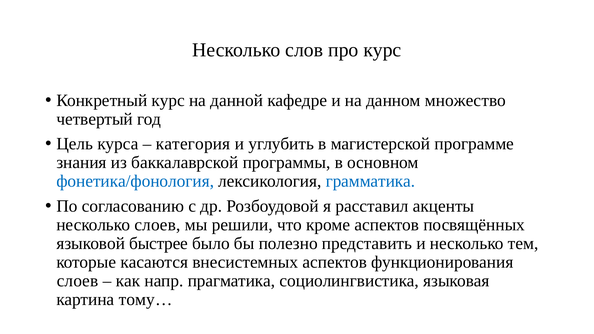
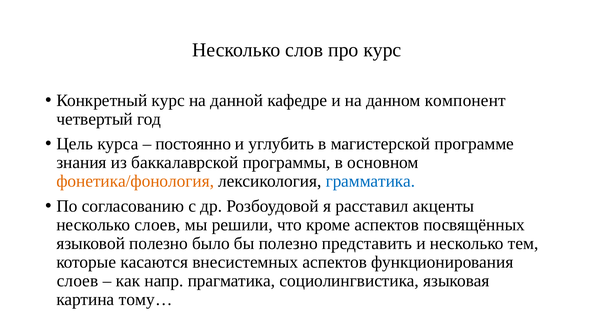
множество: множество -> компонент
категория: категория -> постоянно
фонетика/фонология colour: blue -> orange
языковой быстрее: быстрее -> полезно
